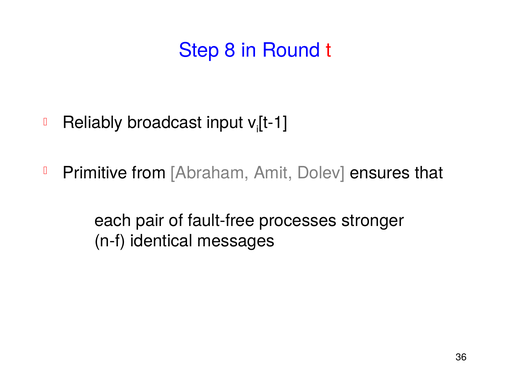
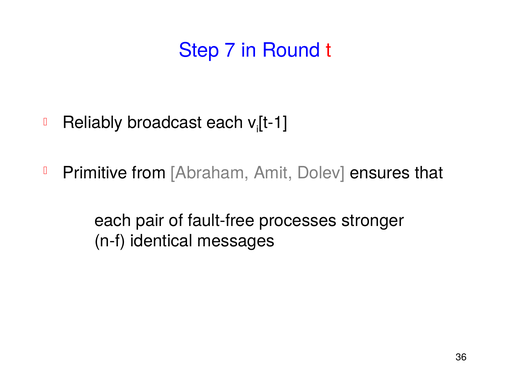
8: 8 -> 7
broadcast input: input -> each
